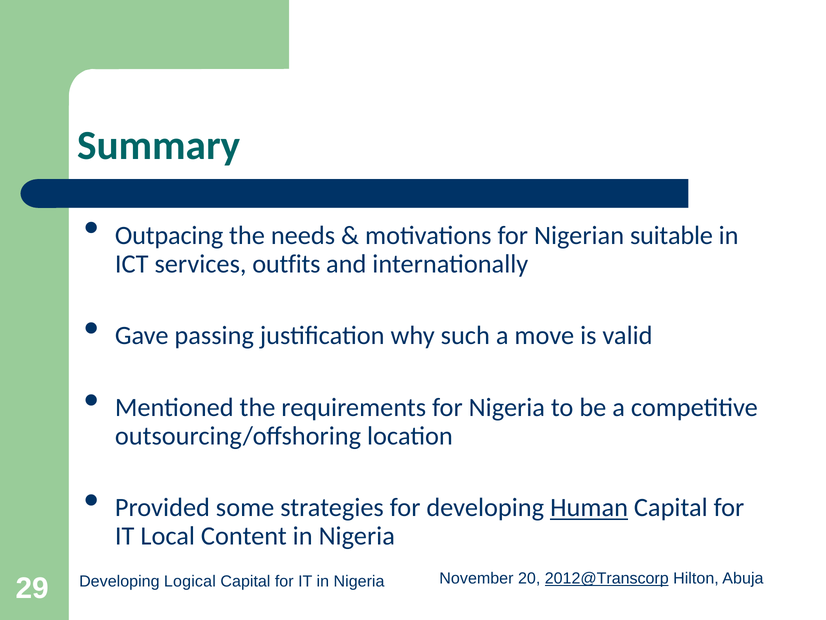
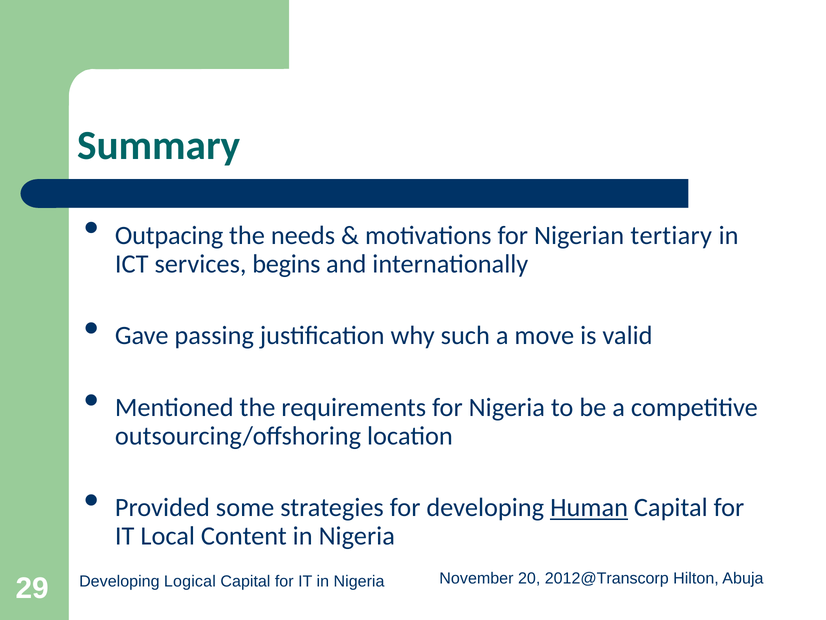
suitable: suitable -> tertiary
outfits: outfits -> begins
2012@Transcorp underline: present -> none
